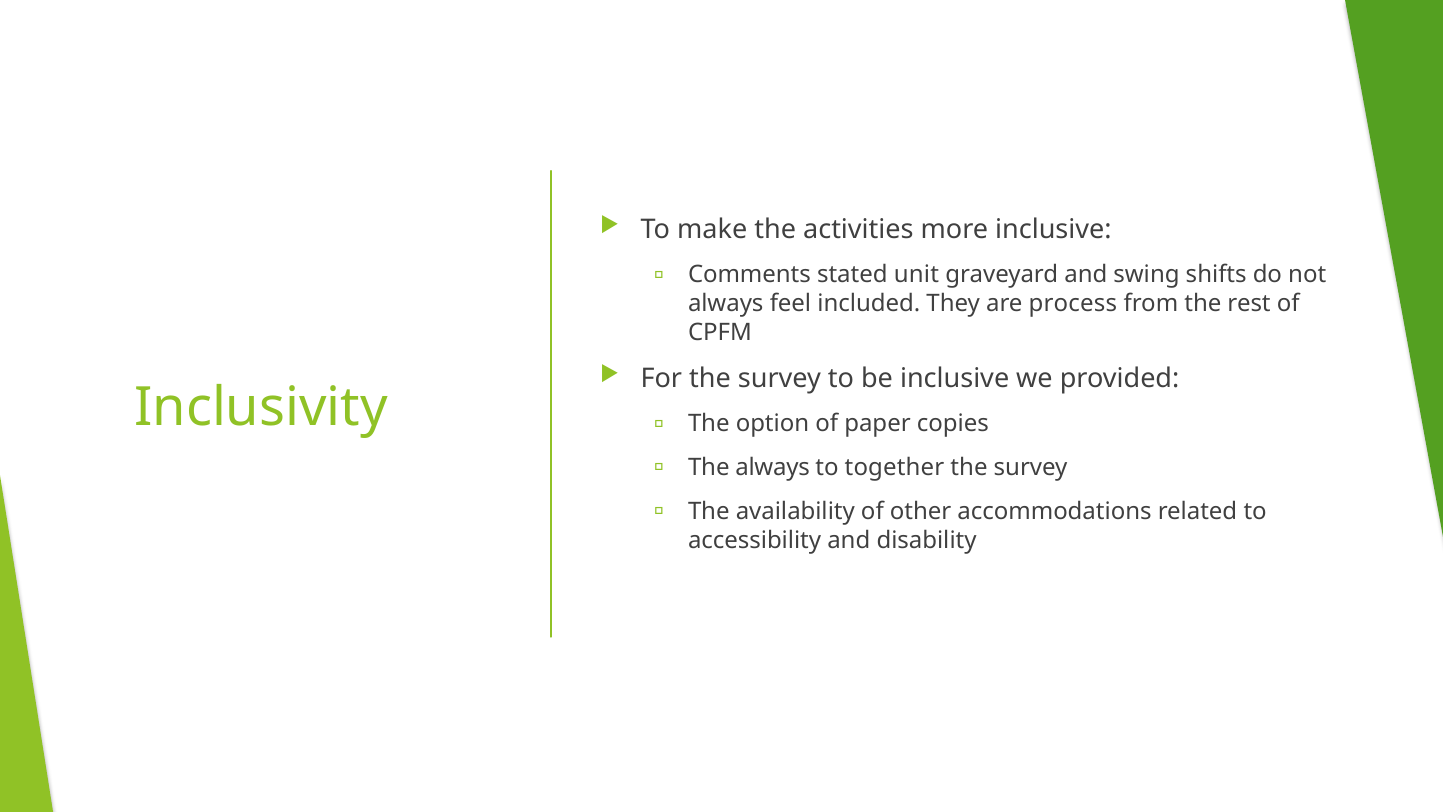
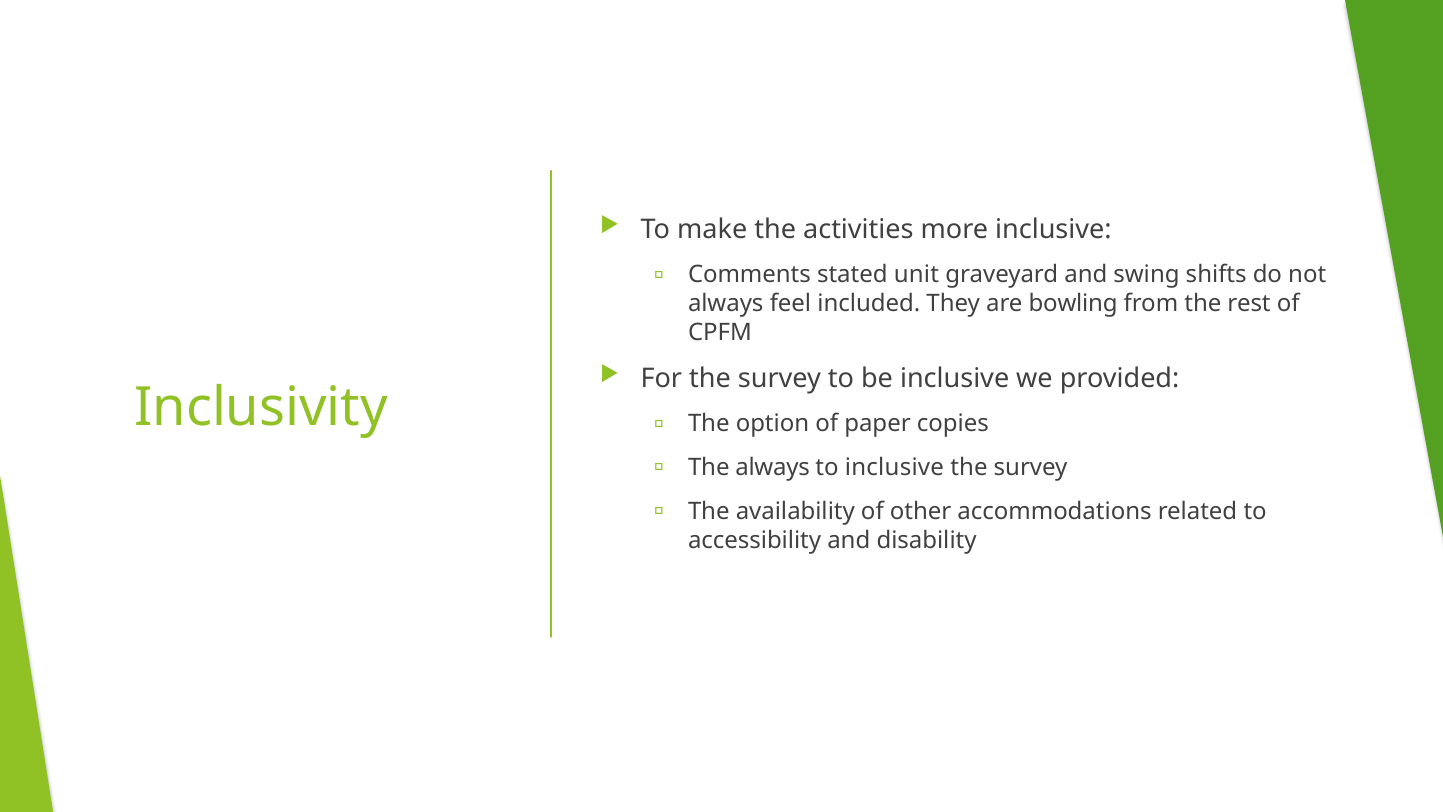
process: process -> bowling
to together: together -> inclusive
